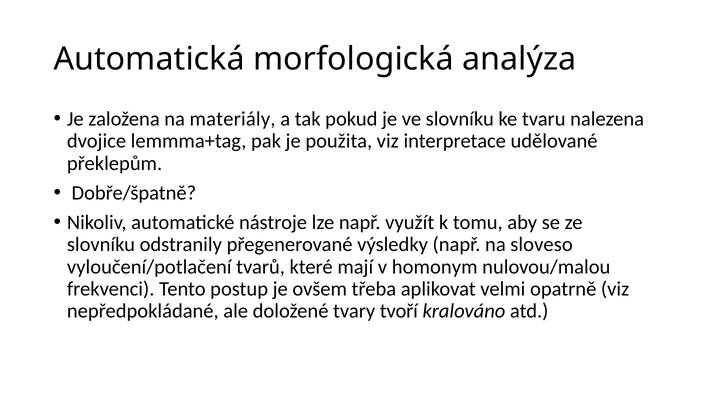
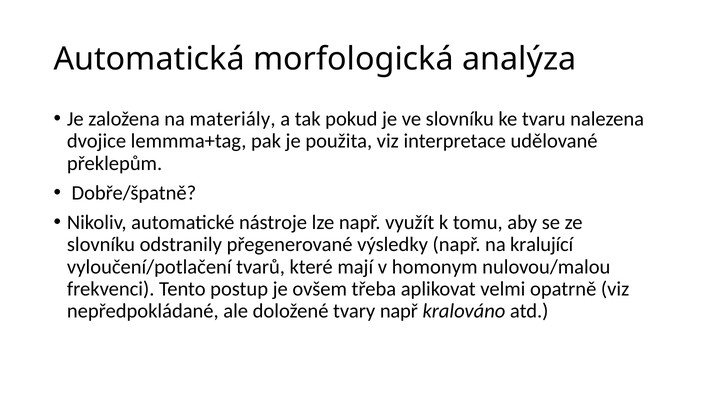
sloveso: sloveso -> kralující
tvary tvoří: tvoří -> např
